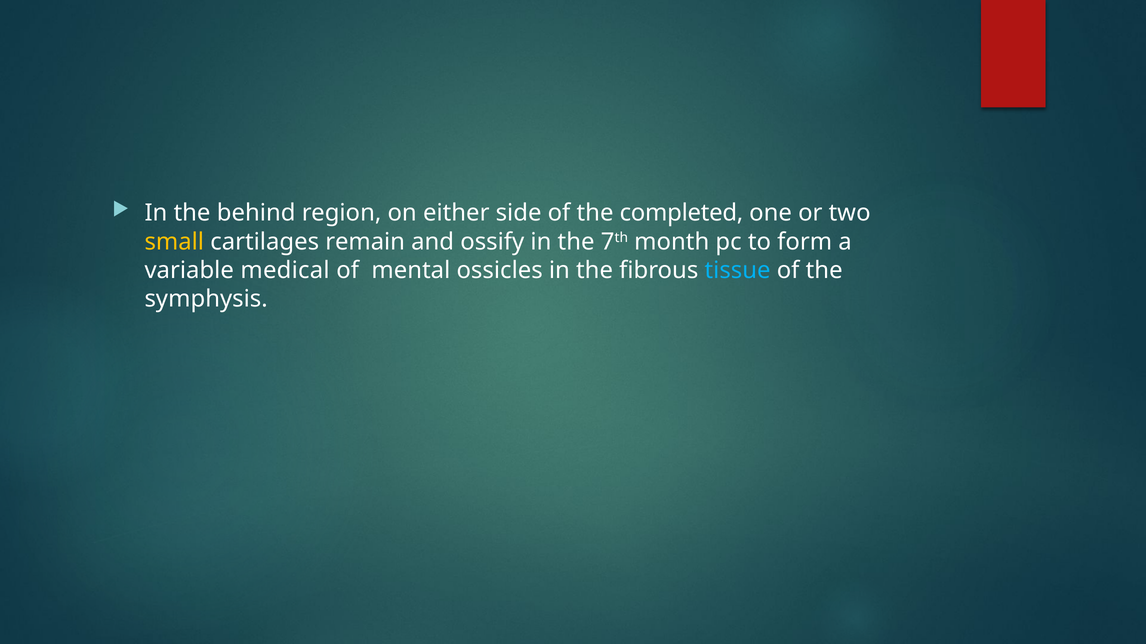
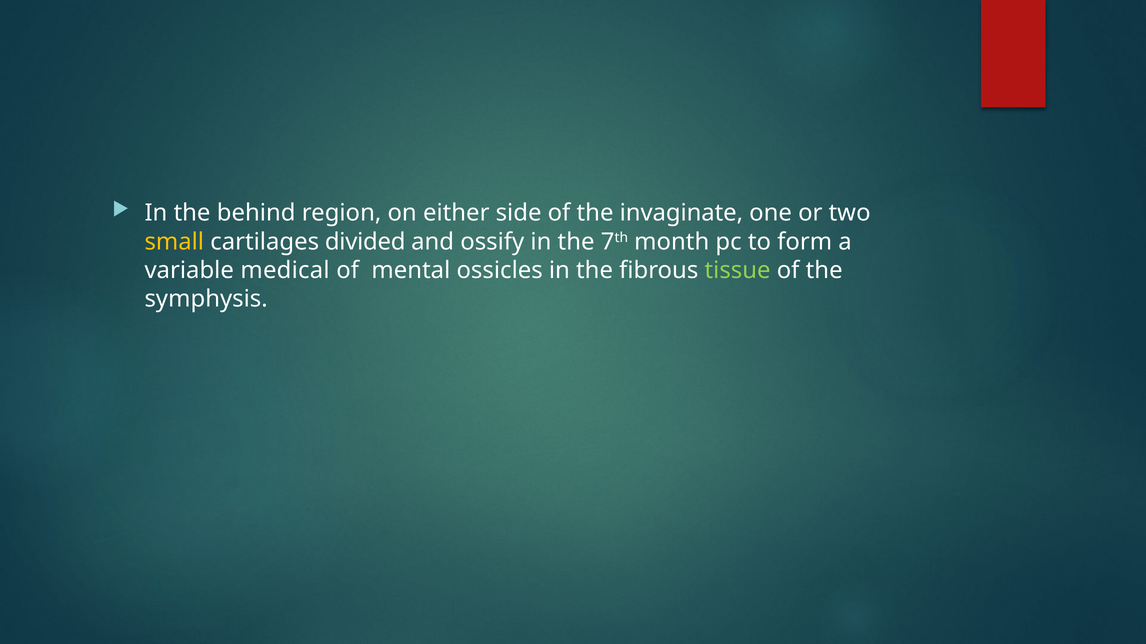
completed: completed -> invaginate
remain: remain -> divided
tissue colour: light blue -> light green
